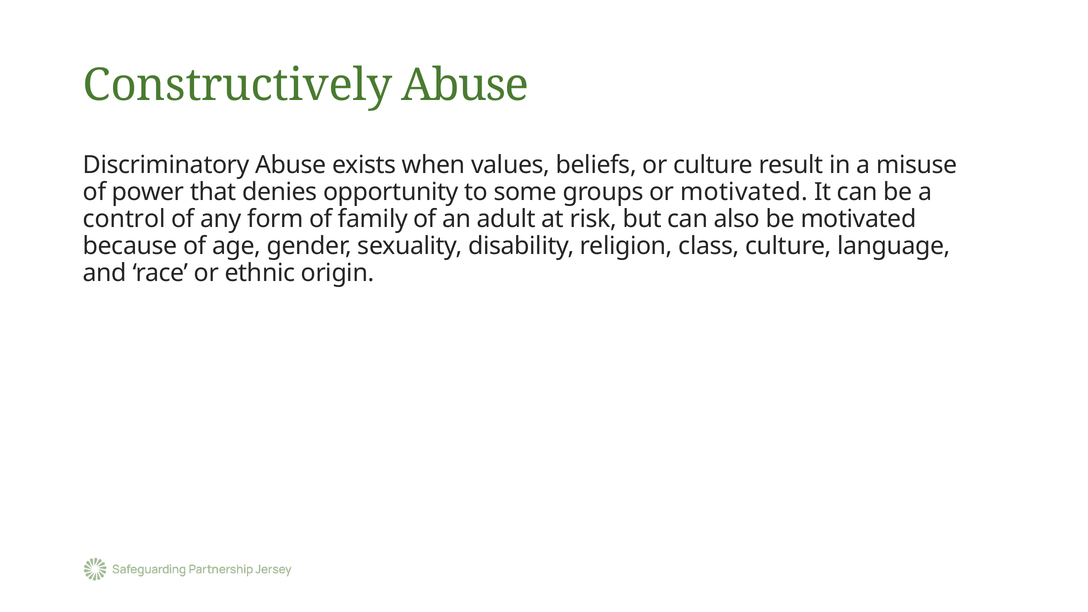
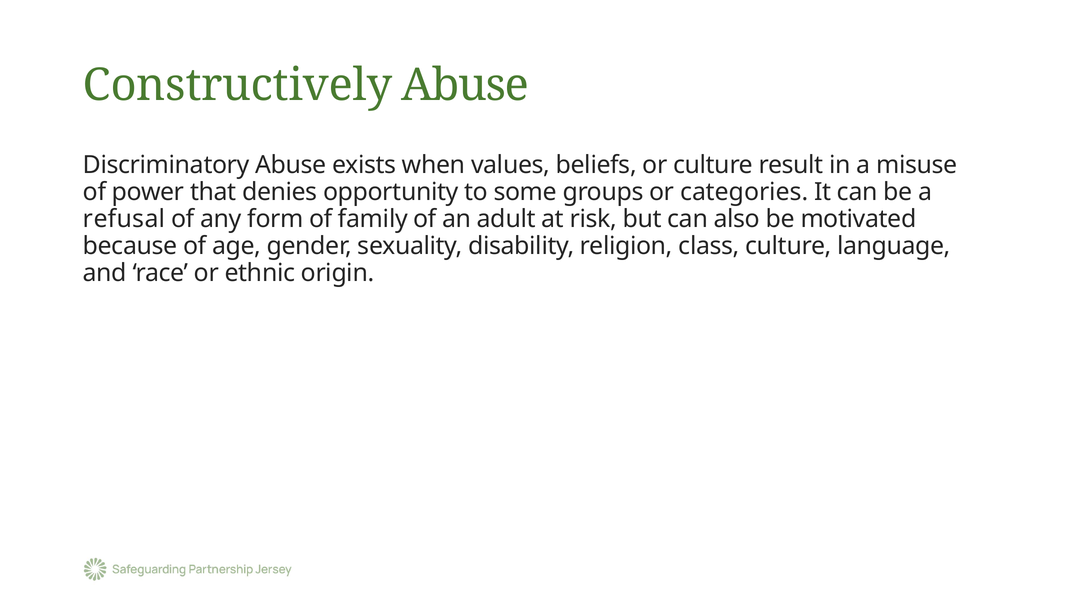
or motivated: motivated -> categories
control: control -> refusal
